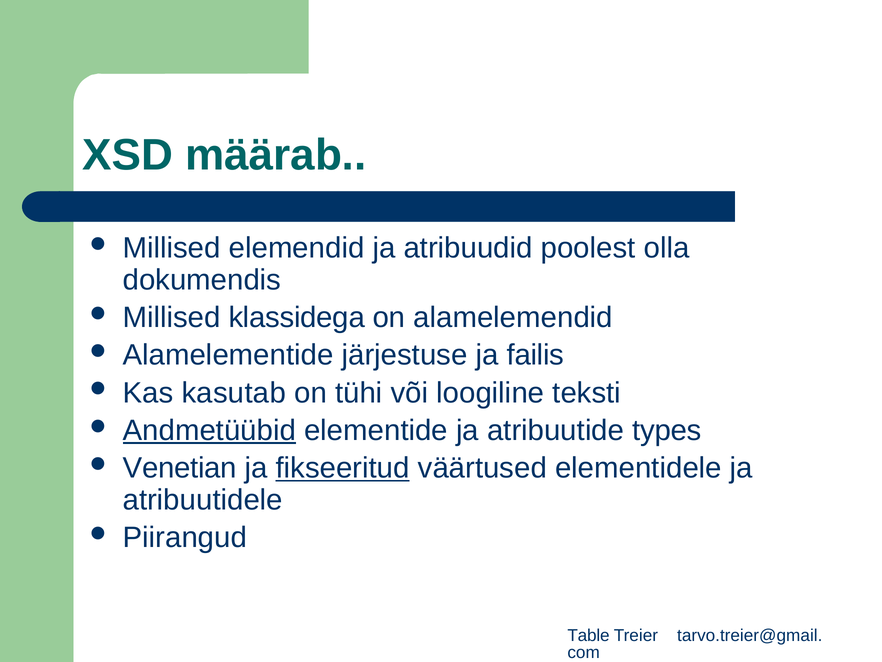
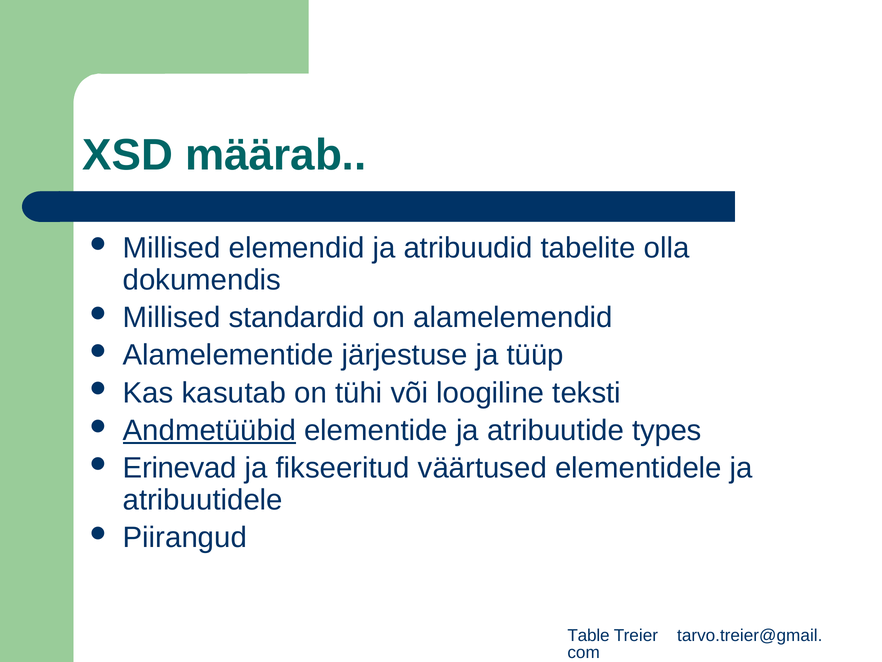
poolest: poolest -> tabelite
klassidega: klassidega -> standardid
failis: failis -> tüüp
Venetian: Venetian -> Erinevad
fikseeritud underline: present -> none
